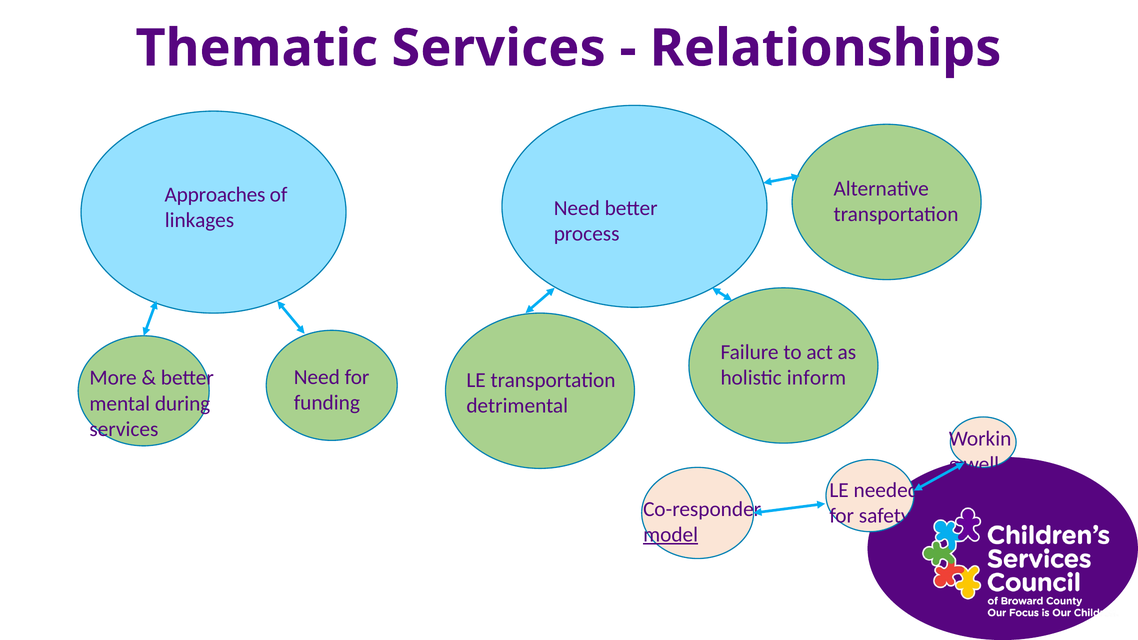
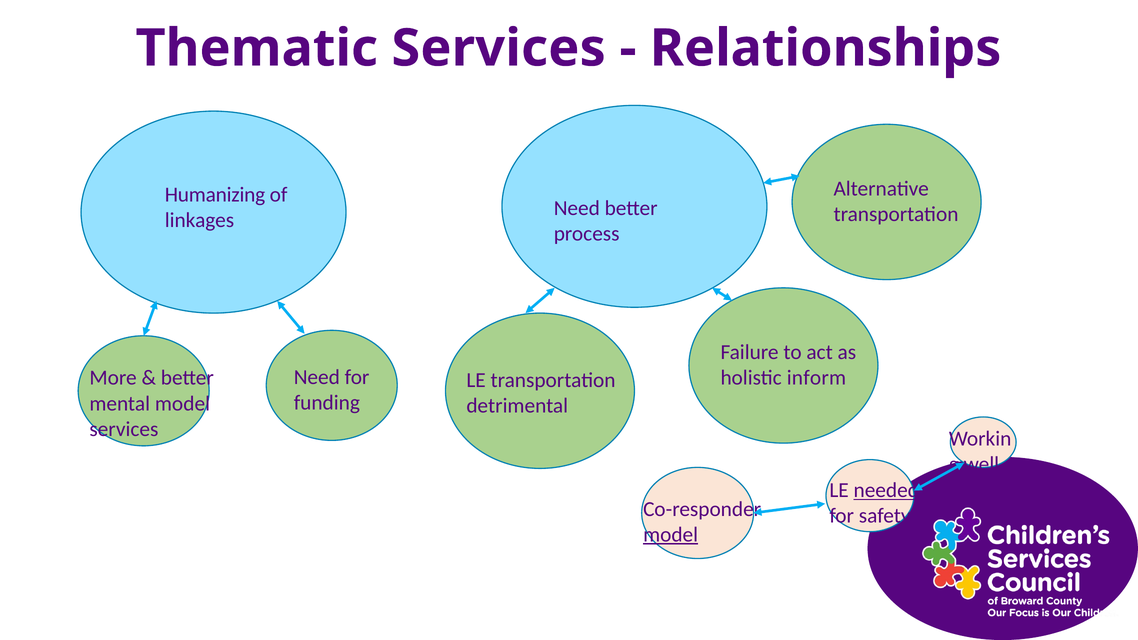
Approaches: Approaches -> Humanizing
mental during: during -> model
needed underline: none -> present
